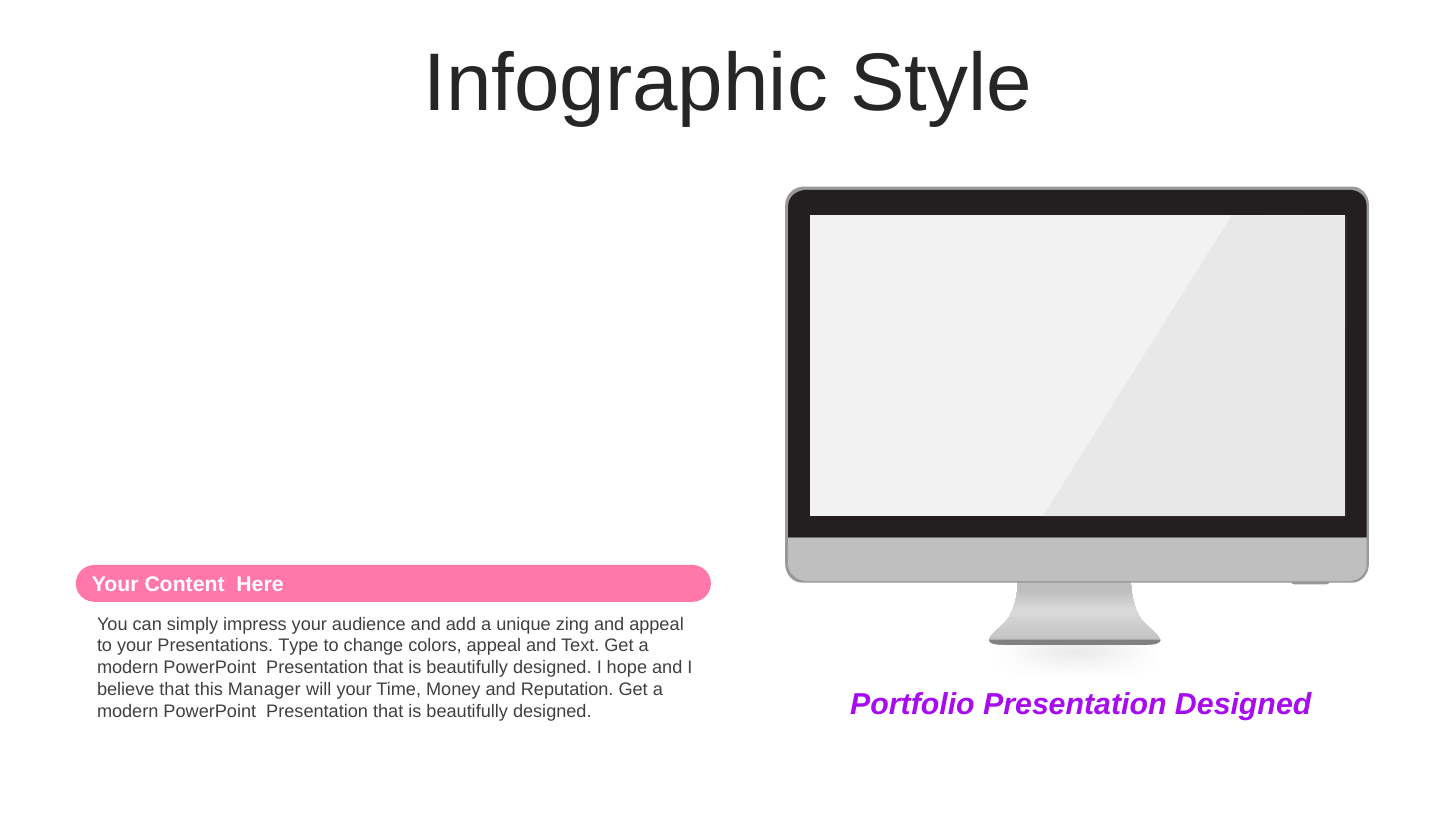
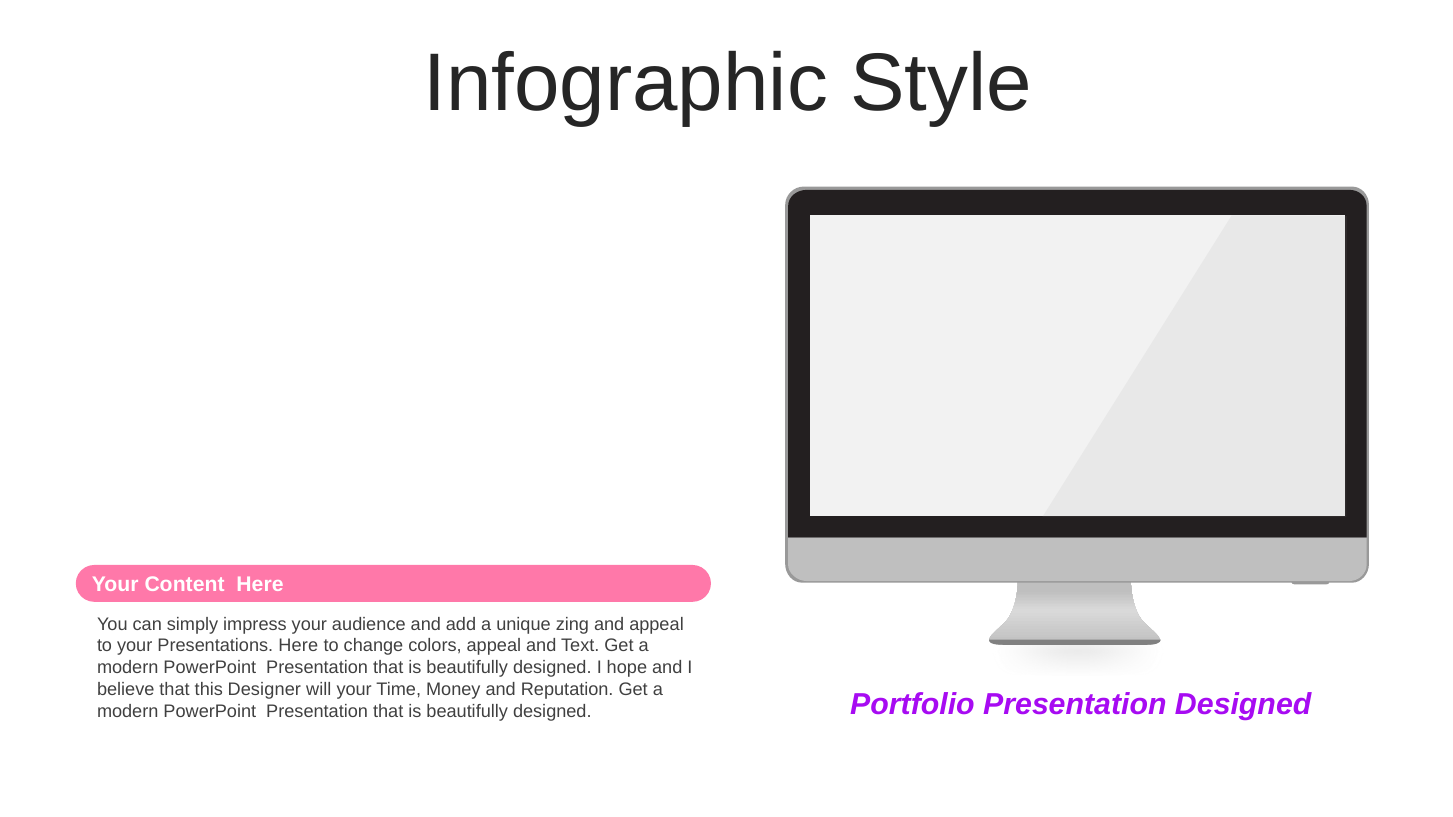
Presentations Type: Type -> Here
Manager: Manager -> Designer
